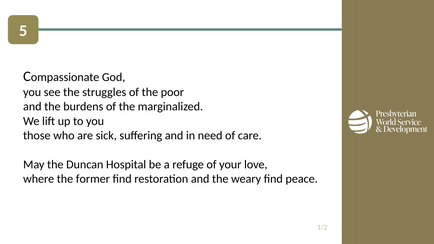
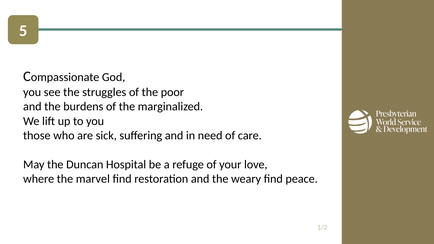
former: former -> marvel
